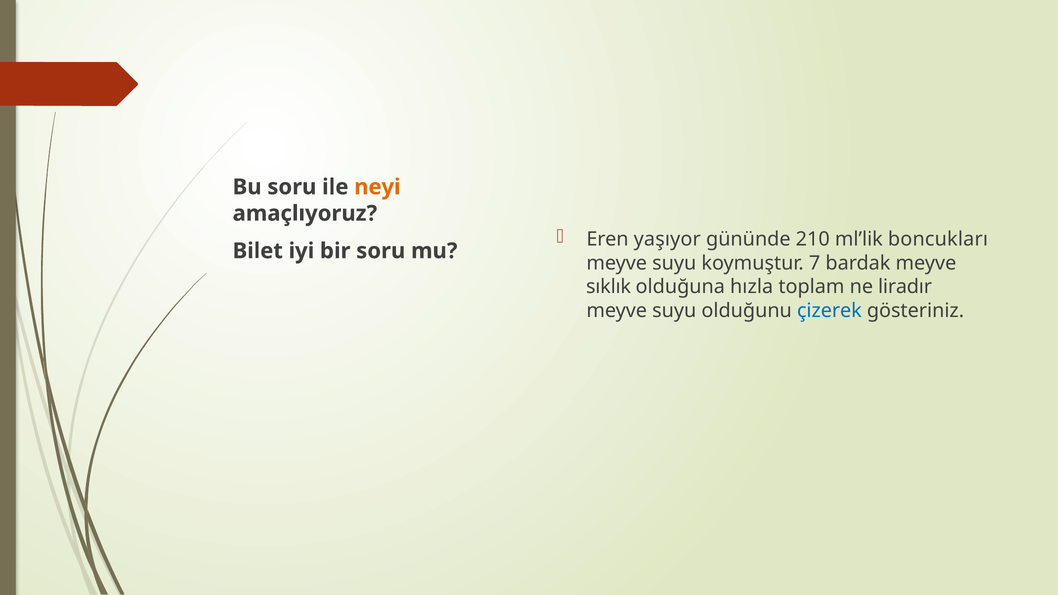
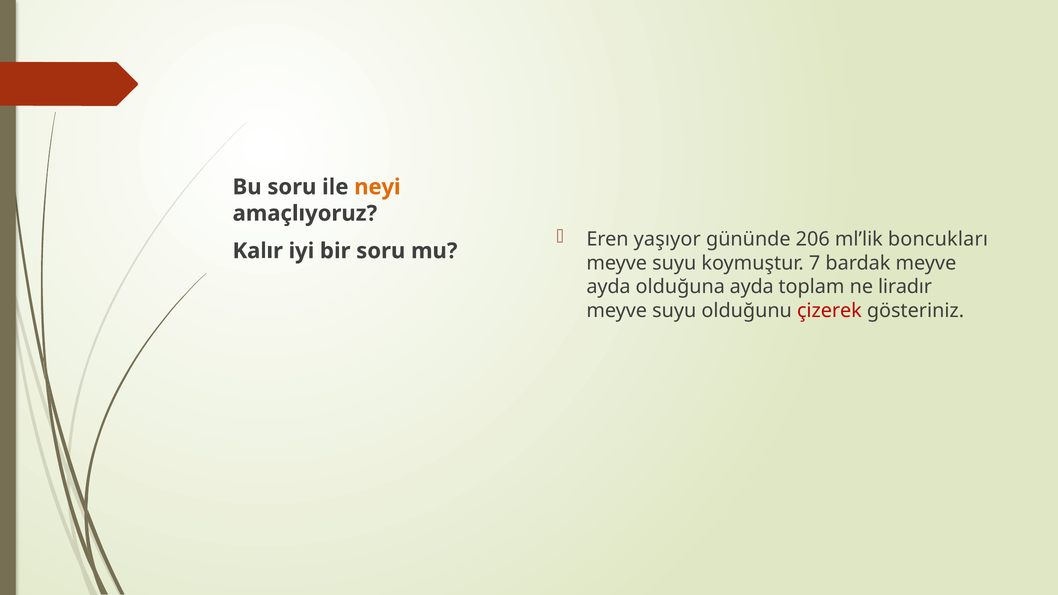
210: 210 -> 206
Bilet: Bilet -> Kalır
sıklık at (609, 287): sıklık -> ayda
olduğuna hızla: hızla -> ayda
çizerek colour: blue -> red
